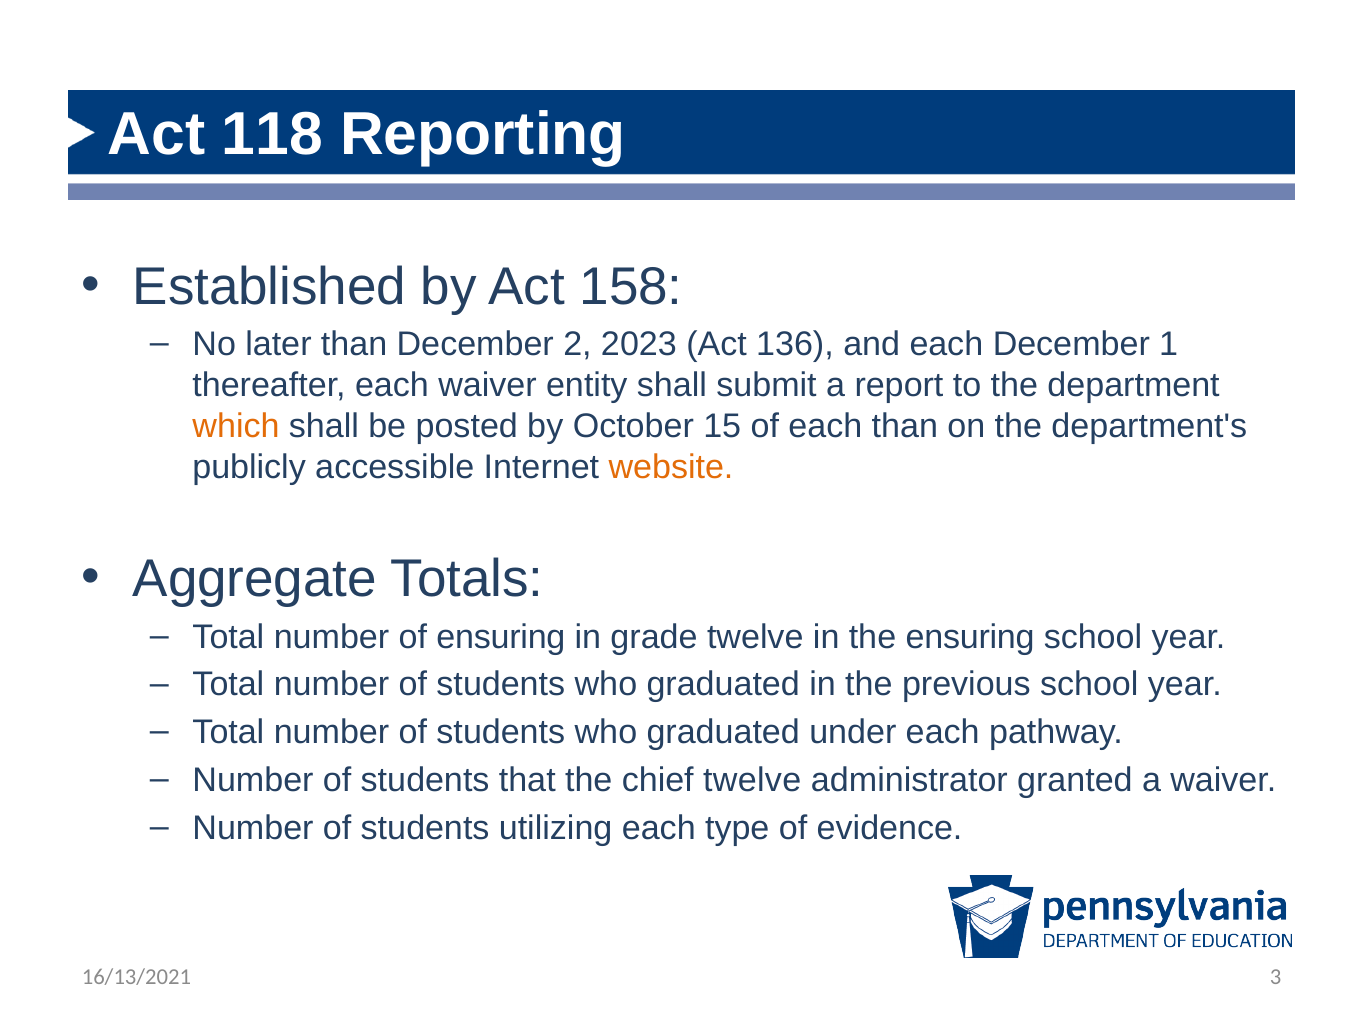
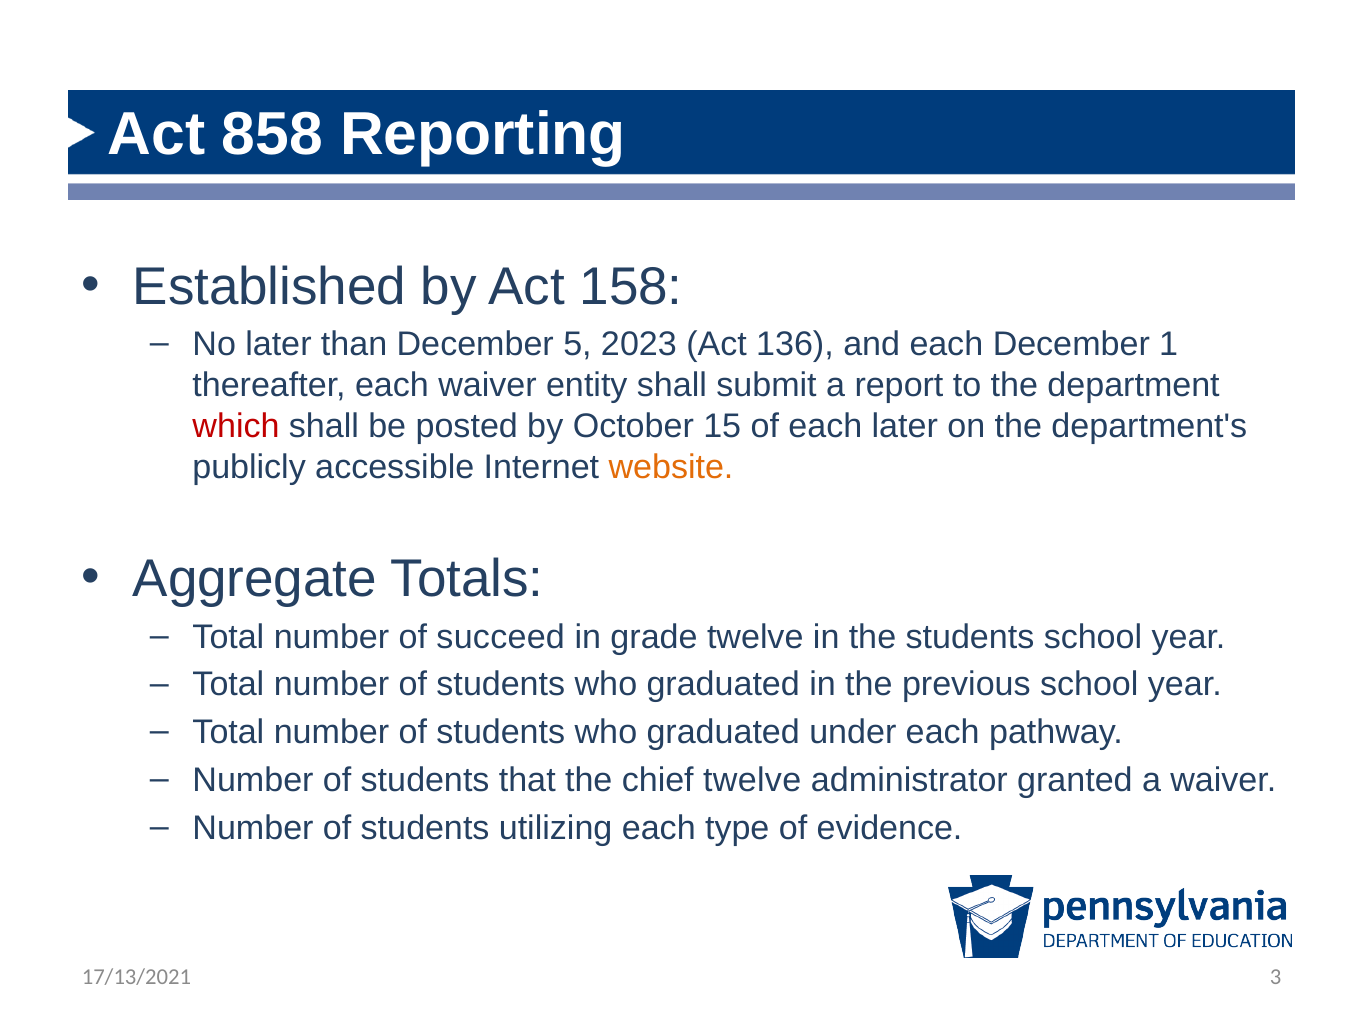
118: 118 -> 858
2: 2 -> 5
which colour: orange -> red
each than: than -> later
of ensuring: ensuring -> succeed
the ensuring: ensuring -> students
16/13/2021: 16/13/2021 -> 17/13/2021
